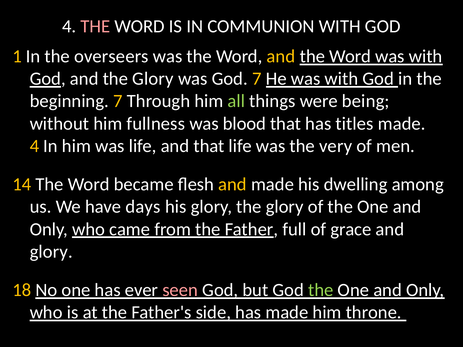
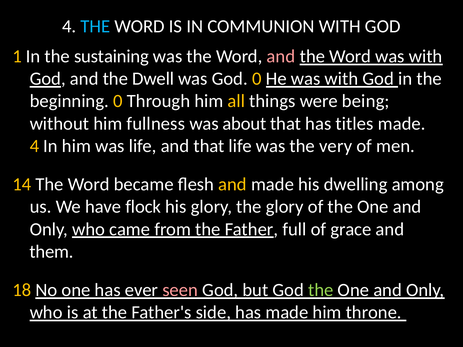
THE at (95, 26) colour: pink -> light blue
overseers: overseers -> sustaining
and at (281, 56) colour: yellow -> pink
and the Glory: Glory -> Dwell
God 7: 7 -> 0
beginning 7: 7 -> 0
all colour: light green -> yellow
blood: blood -> about
days: days -> flock
glory at (51, 252): glory -> them
